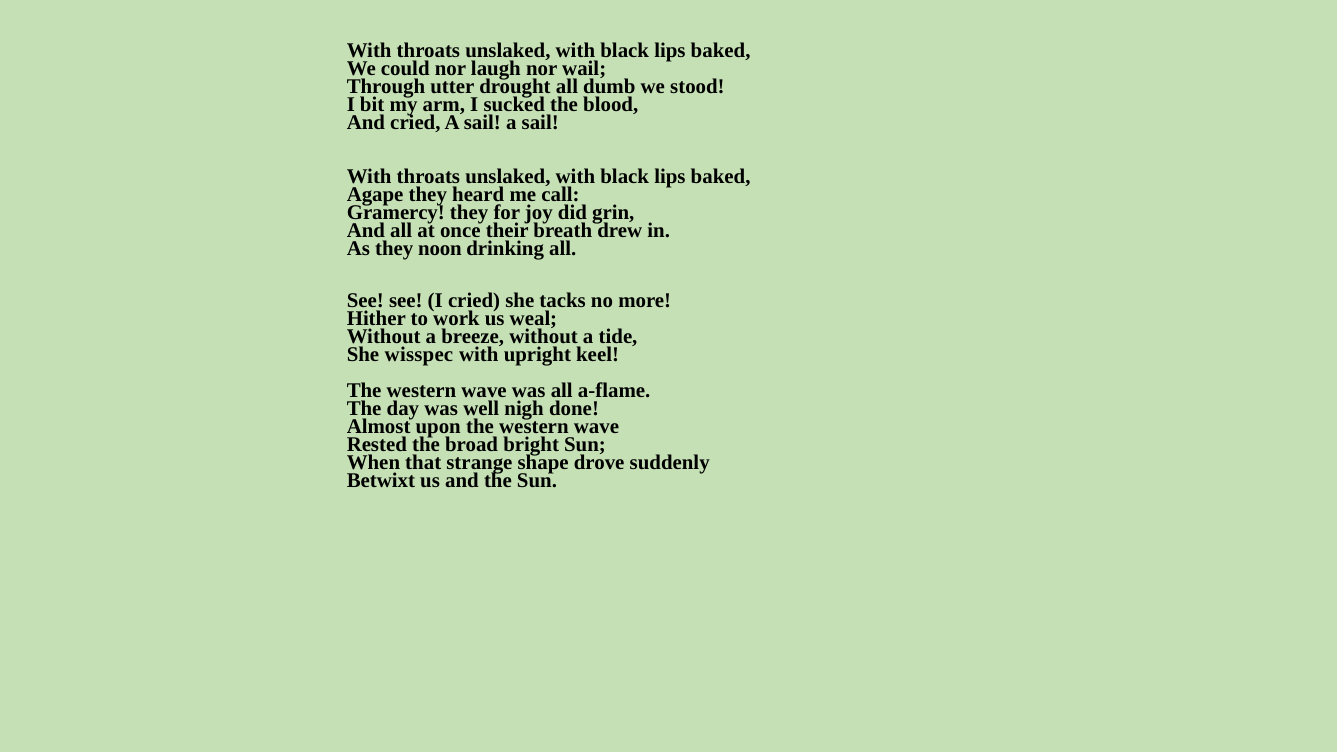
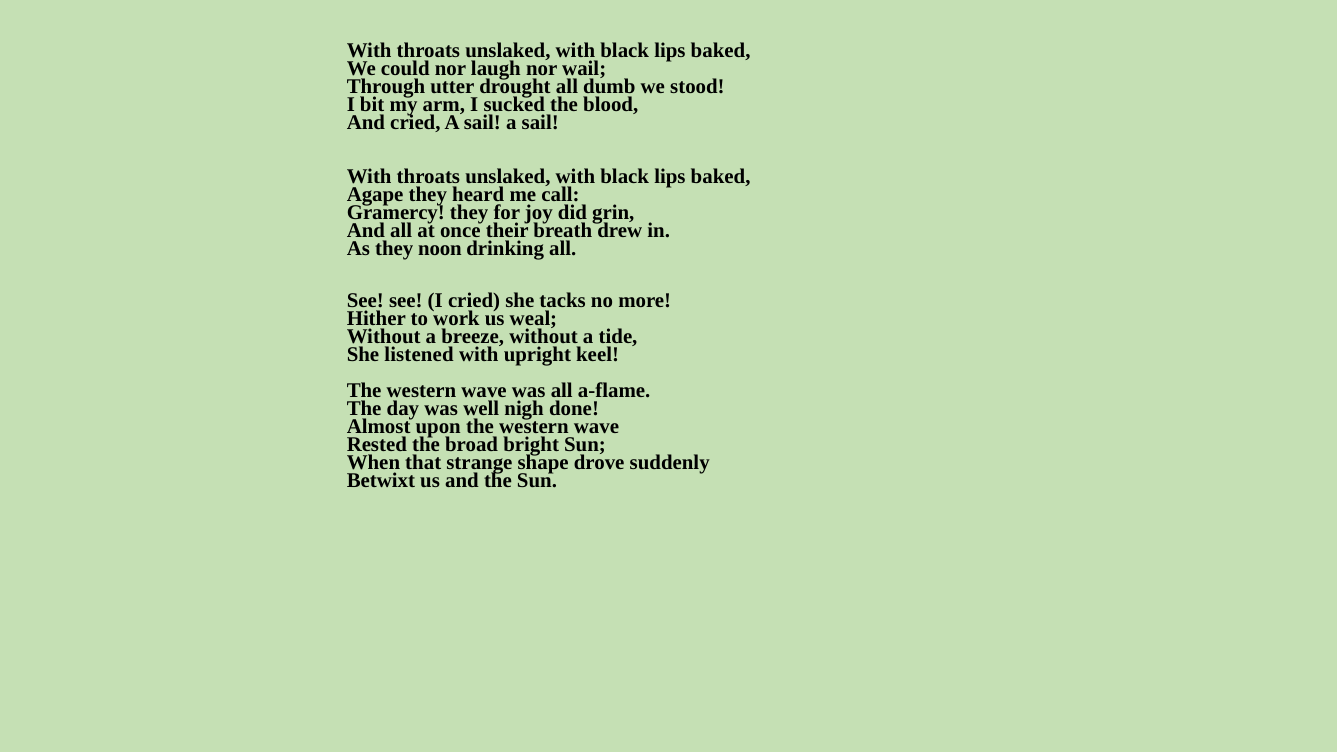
wisspec: wisspec -> listened
